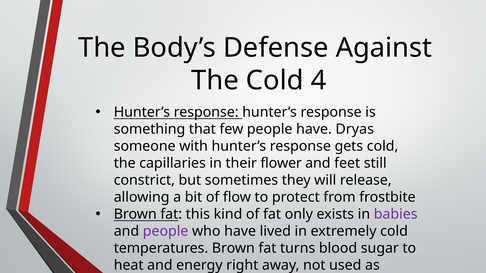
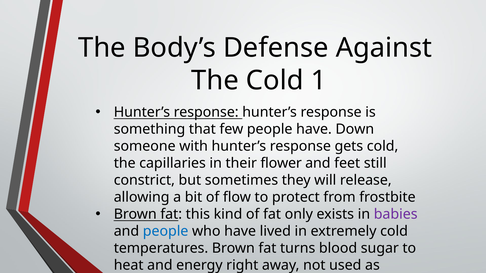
4: 4 -> 1
Dryas: Dryas -> Down
people at (166, 231) colour: purple -> blue
